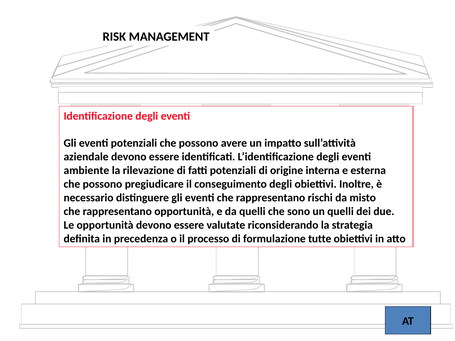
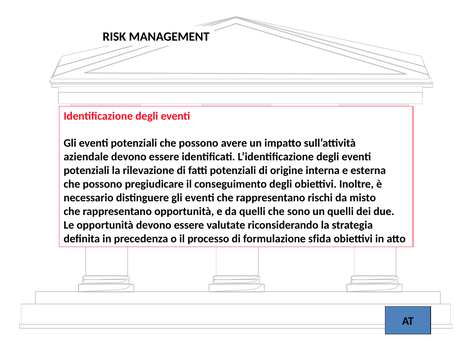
ambiente at (86, 171): ambiente -> potenziali
tutte: tutte -> sfida
